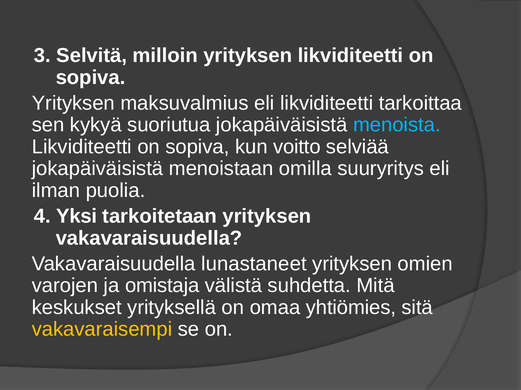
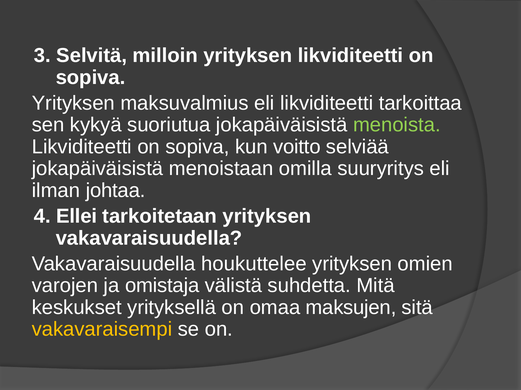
menoista colour: light blue -> light green
puolia: puolia -> johtaa
Yksi: Yksi -> Ellei
lunastaneet: lunastaneet -> houkuttelee
yhtiömies: yhtiömies -> maksujen
